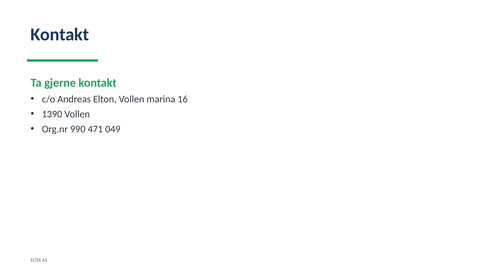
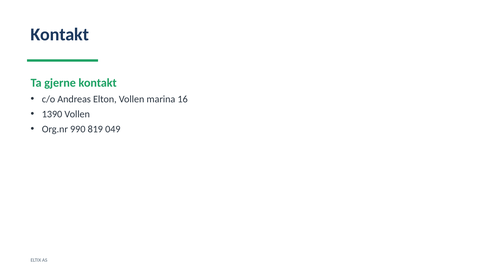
471: 471 -> 819
